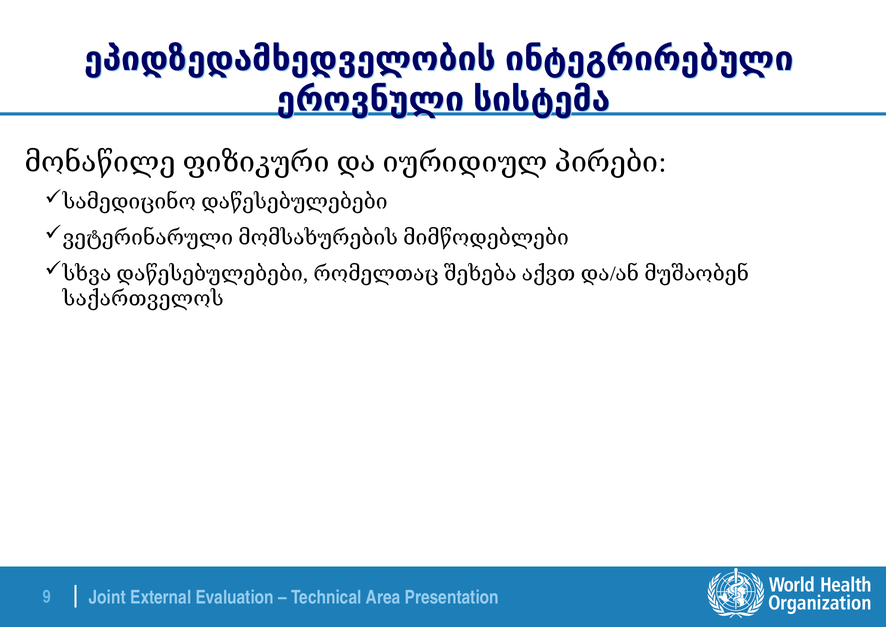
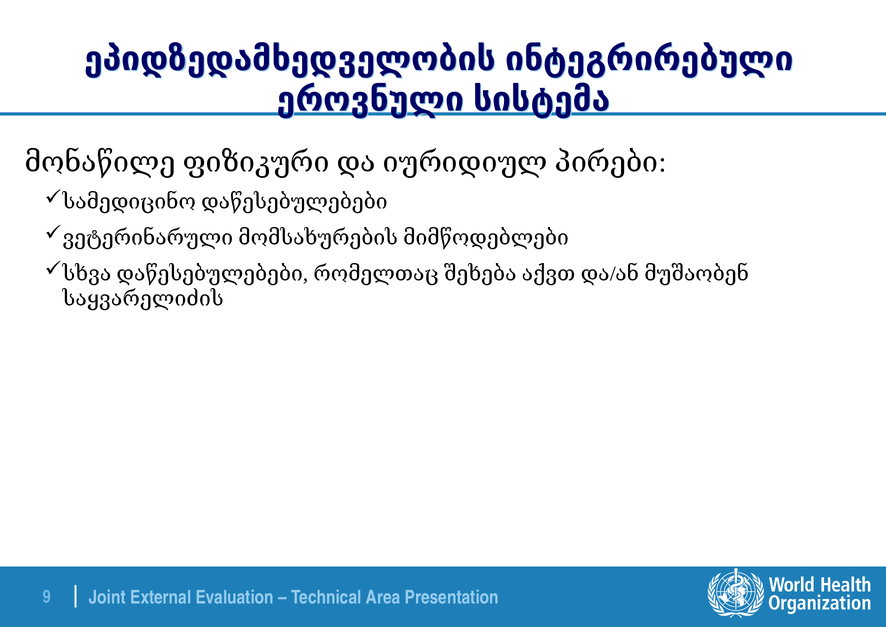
საქართველოს: საქართველოს -> საყვარელიძის
